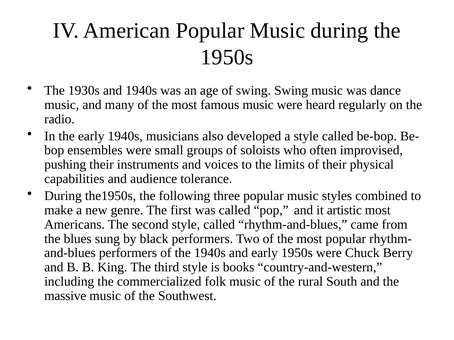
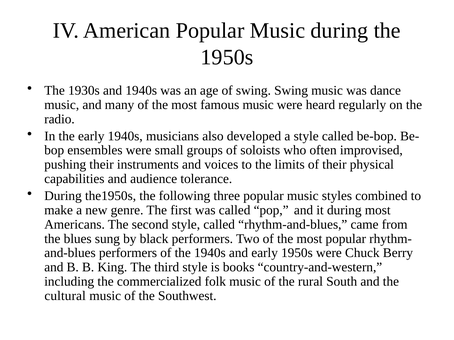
it artistic: artistic -> during
massive: massive -> cultural
